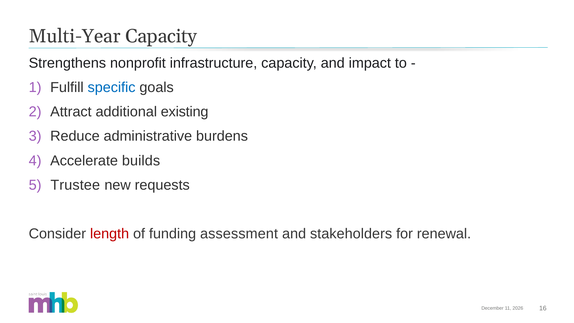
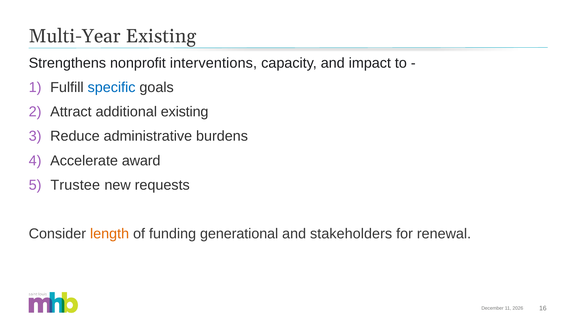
Multi-Year Capacity: Capacity -> Existing
infrastructure: infrastructure -> interventions
builds: builds -> award
length colour: red -> orange
assessment: assessment -> generational
